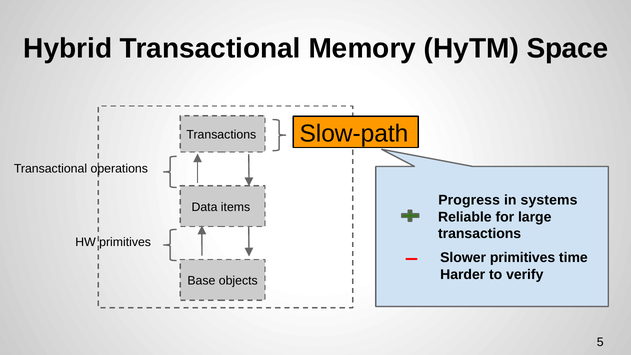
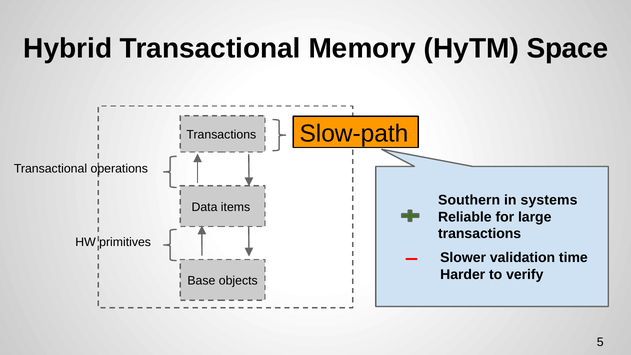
Progress: Progress -> Southern
Slower primitives: primitives -> validation
